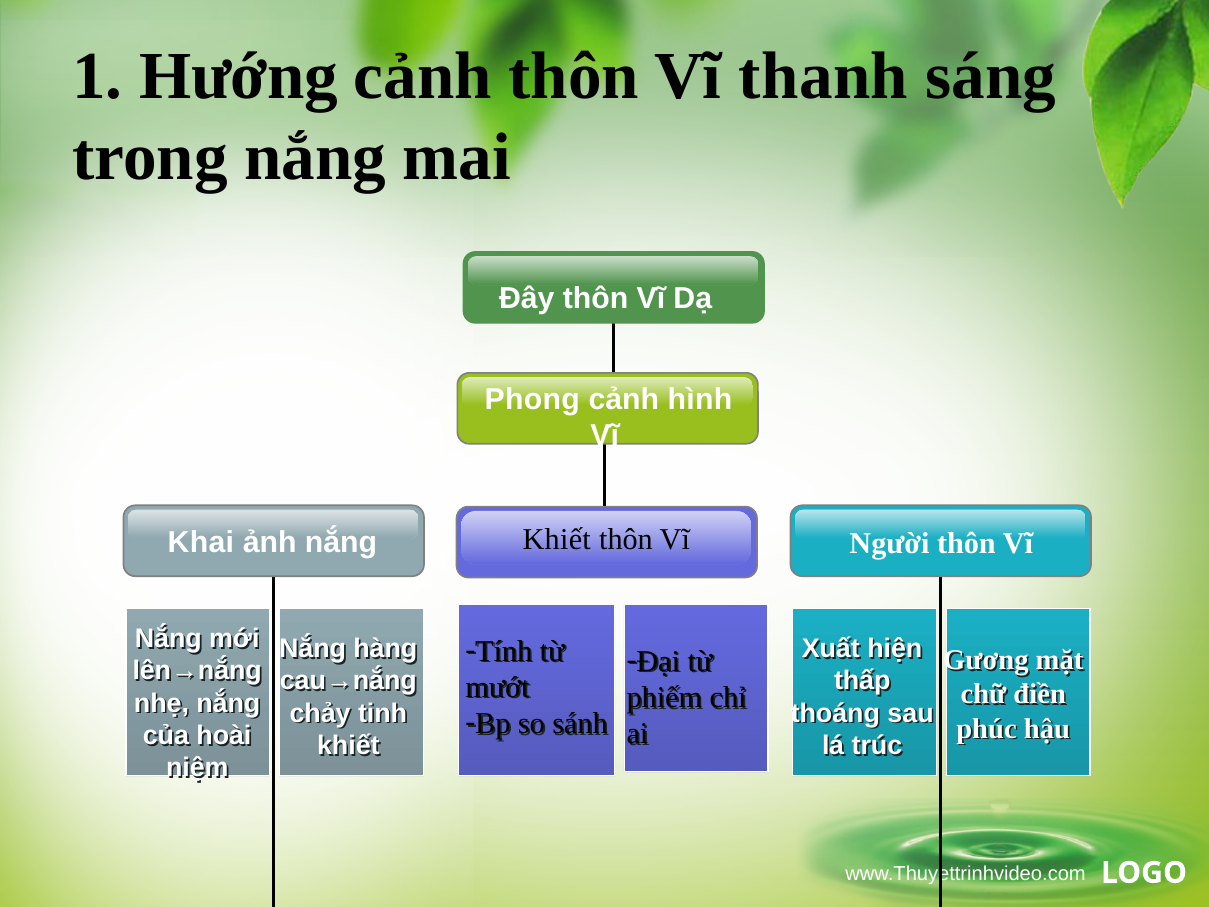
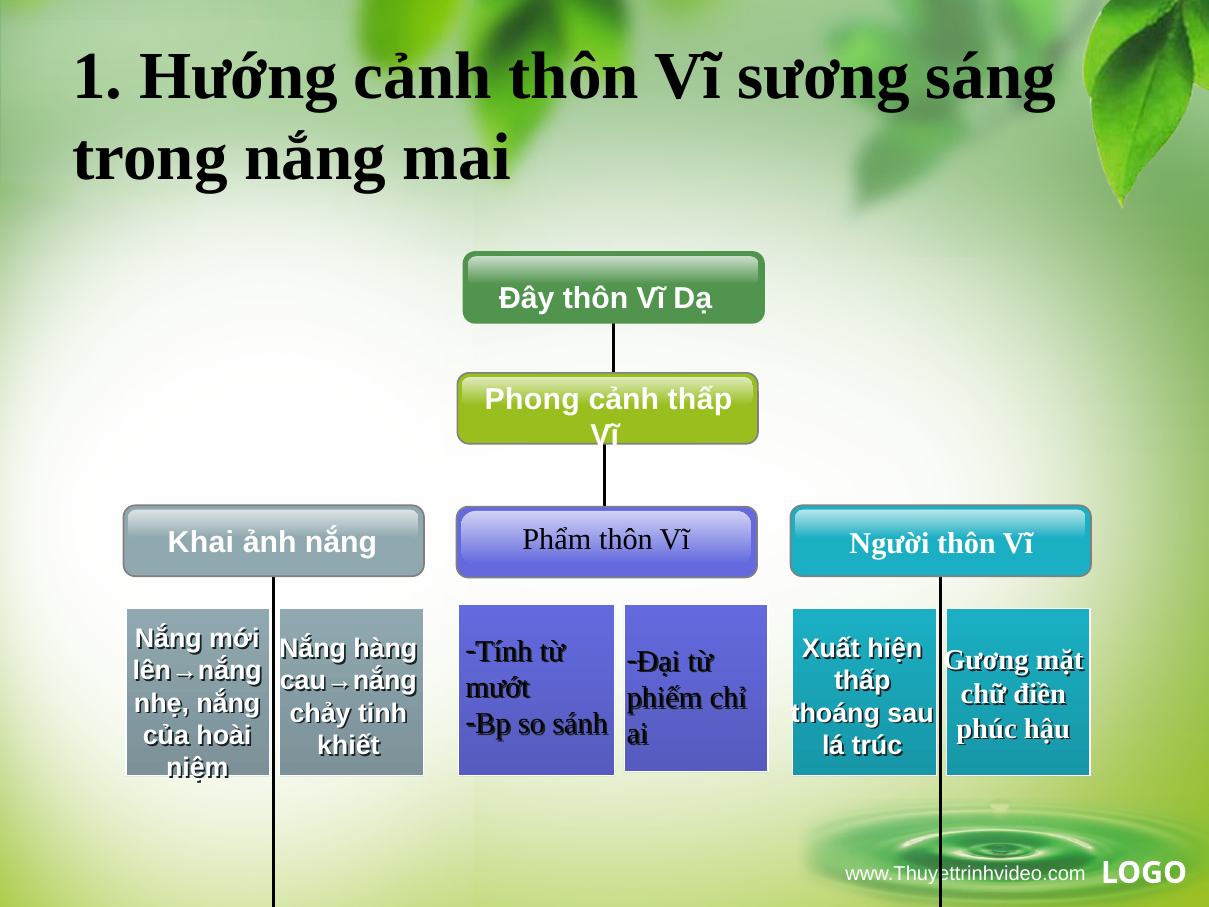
thanh: thanh -> sương
cảnh hình: hình -> thấp
Khiết at (557, 539): Khiết -> Phẩm
